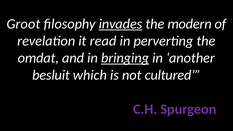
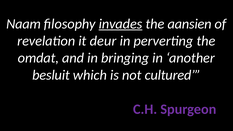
Groot: Groot -> Naam
modern: modern -> aansien
read: read -> deur
bringing underline: present -> none
